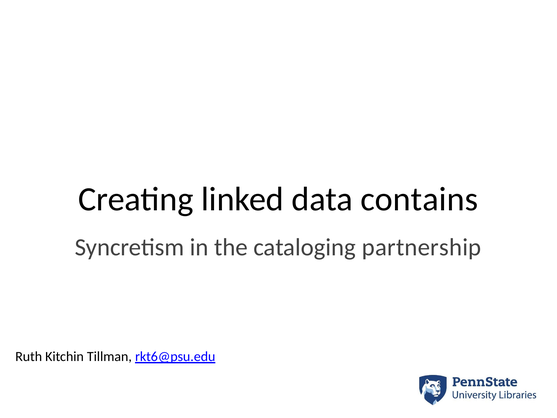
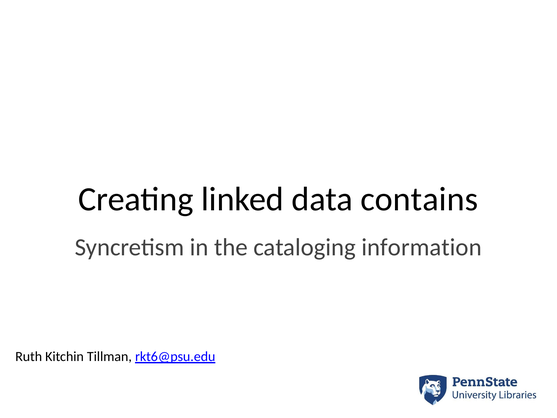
partnership: partnership -> information
